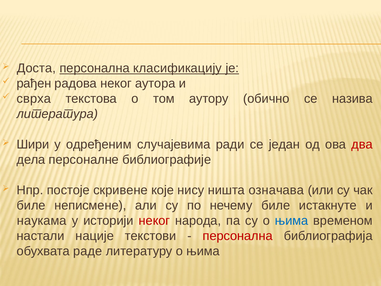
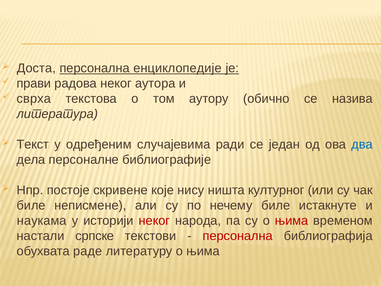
класификацију: класификацију -> енциклопедије
рађен: рађен -> прави
Шири: Шири -> Текст
два colour: red -> blue
означава: означава -> културног
њима at (292, 221) colour: blue -> red
нације: нације -> cpпcкe
